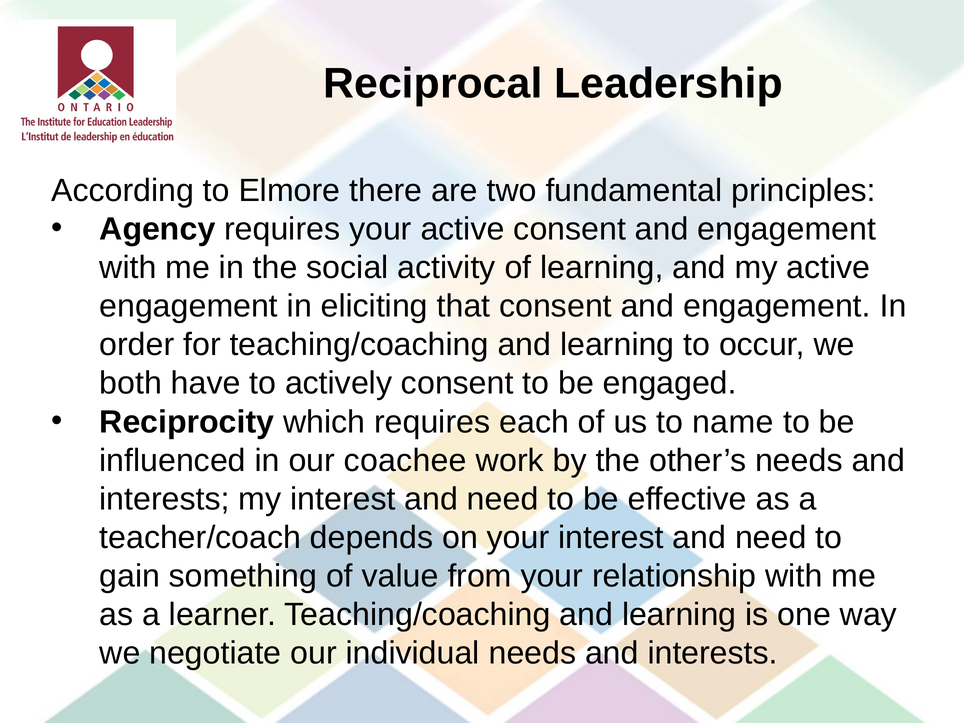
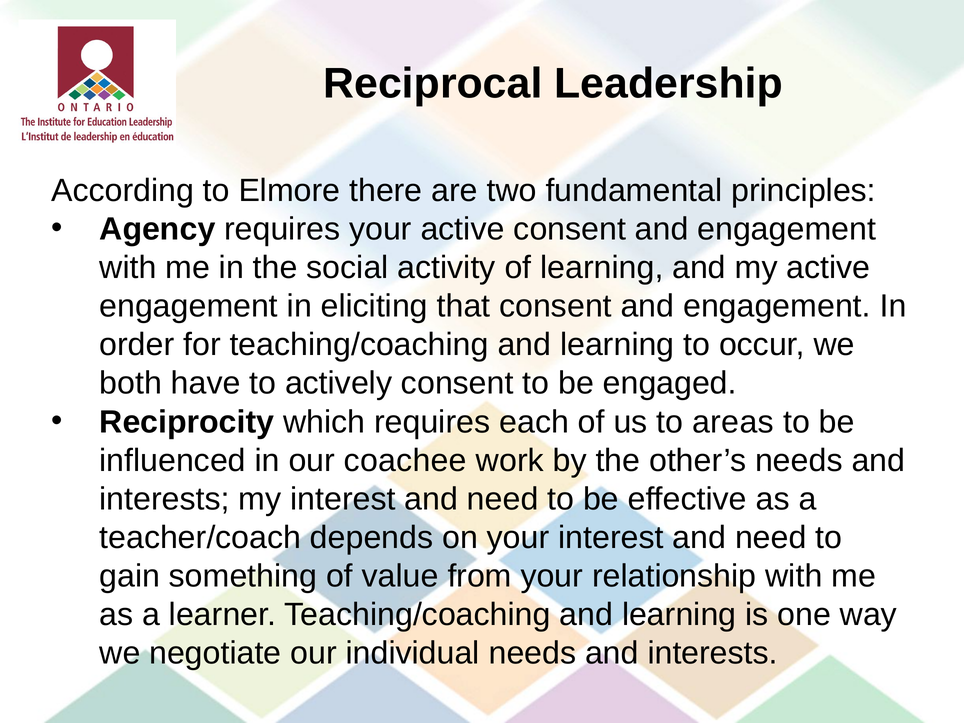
name: name -> areas
